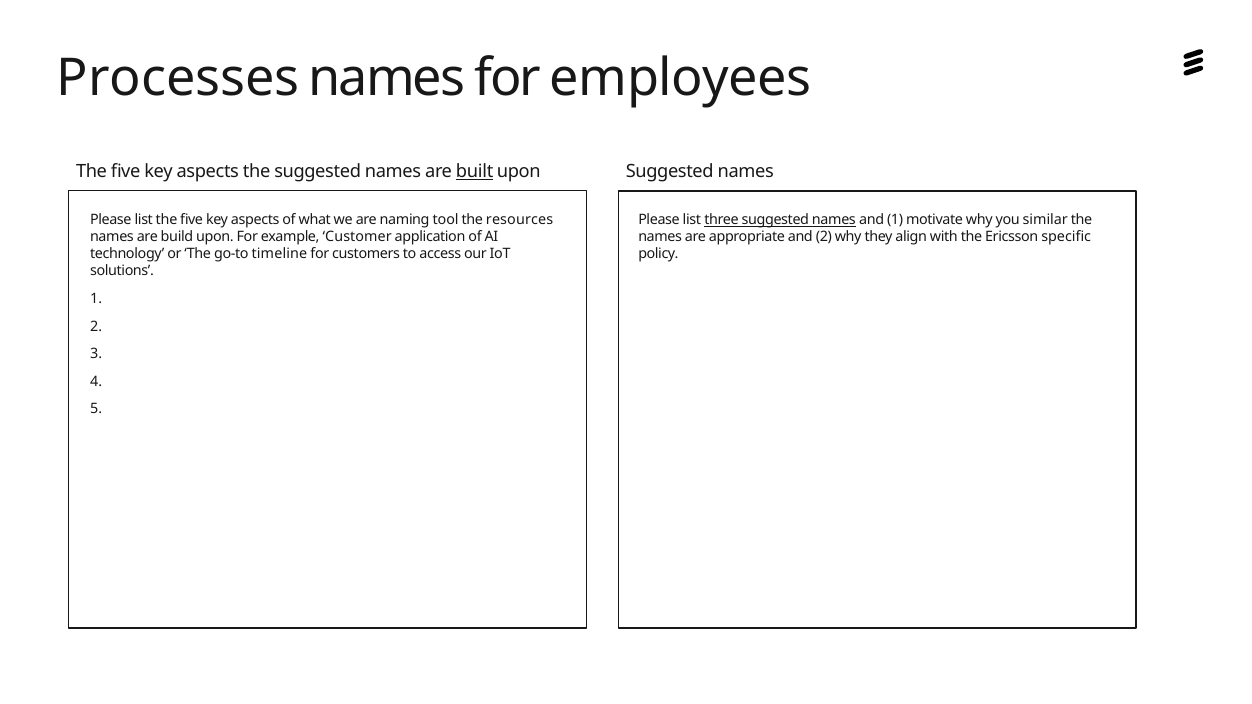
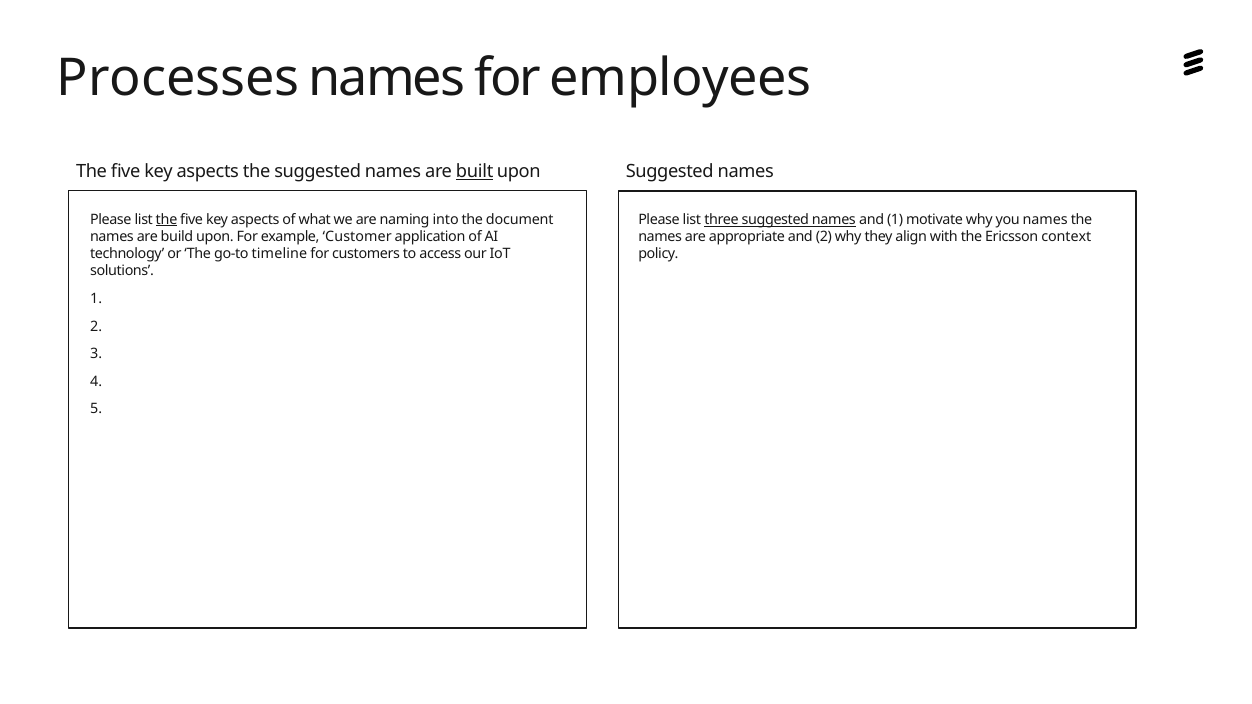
the at (167, 219) underline: none -> present
tool: tool -> into
resources: resources -> document
you similar: similar -> names
specific: specific -> context
